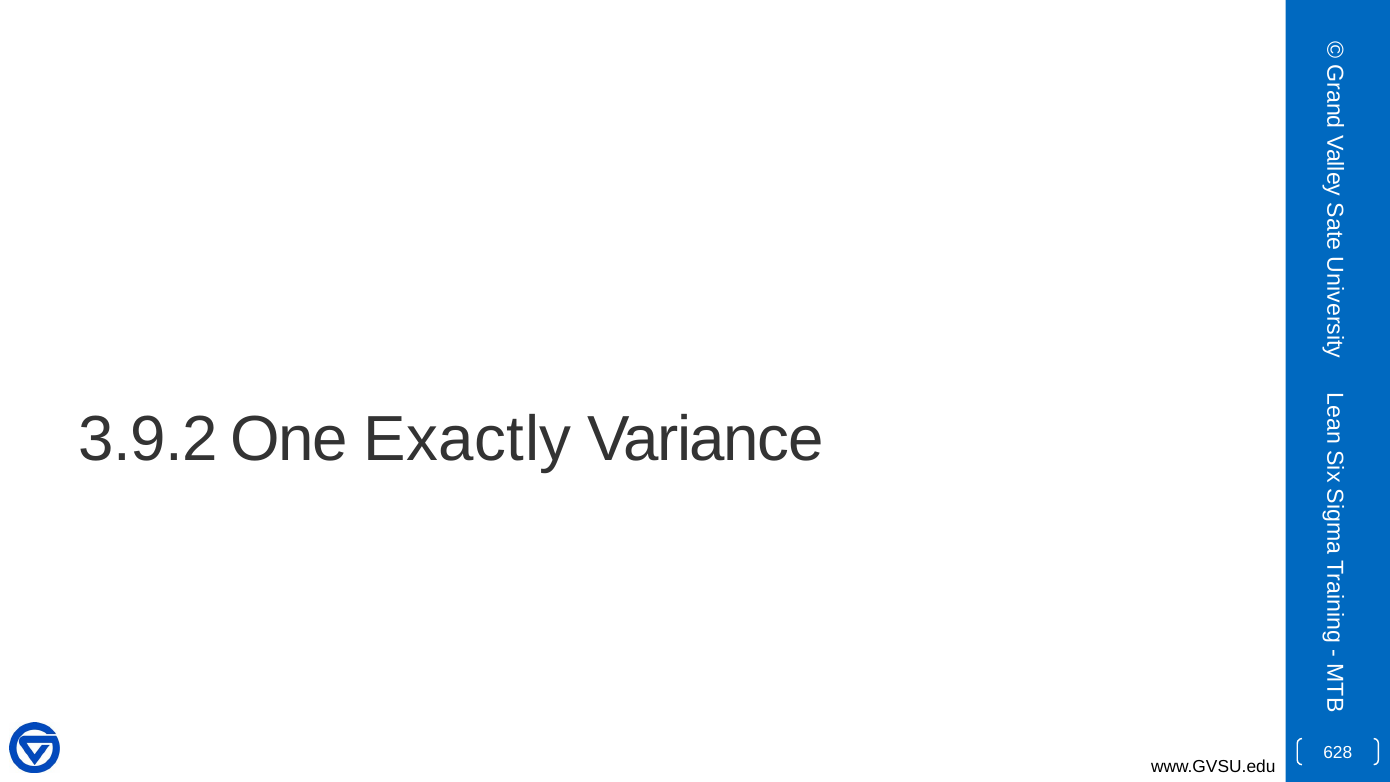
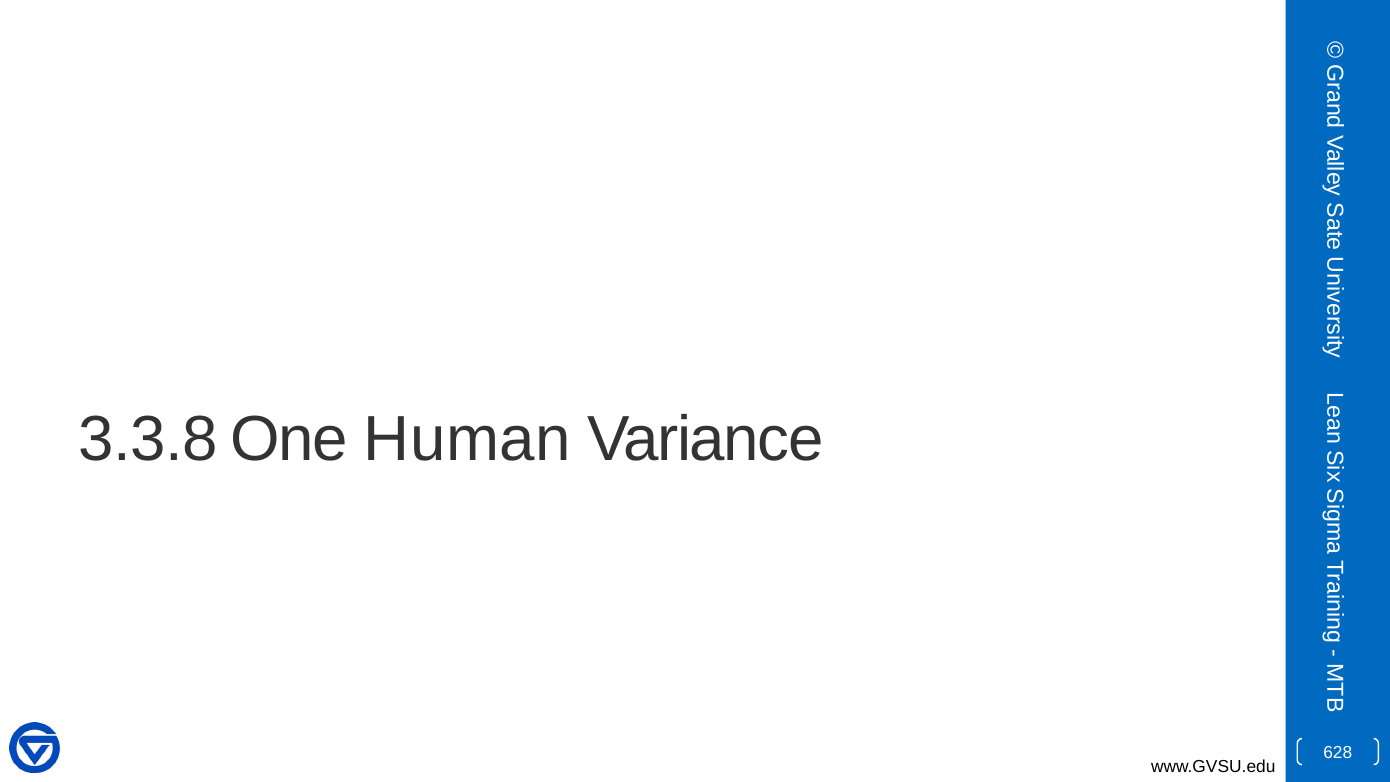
3.9.2: 3.9.2 -> 3.3.8
Exactly: Exactly -> Human
